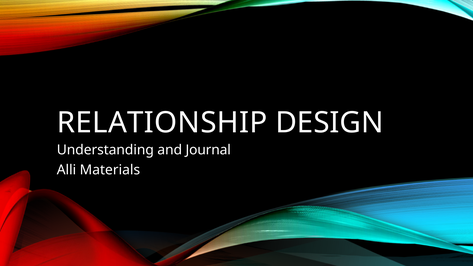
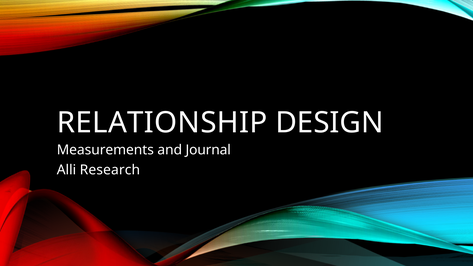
Understanding: Understanding -> Measurements
Materials: Materials -> Research
